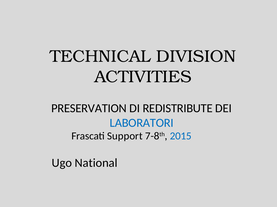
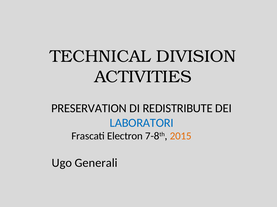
Support: Support -> Electron
2015 colour: blue -> orange
National: National -> Generali
